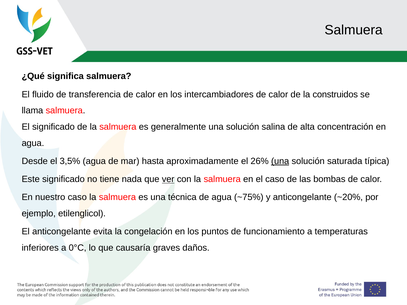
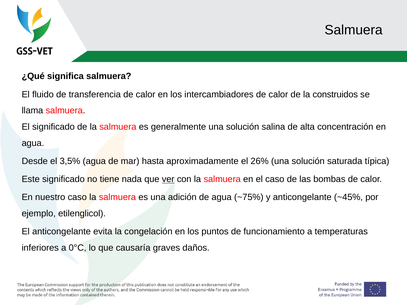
una at (280, 161) underline: present -> none
técnica: técnica -> adición
~20%: ~20% -> ~45%
